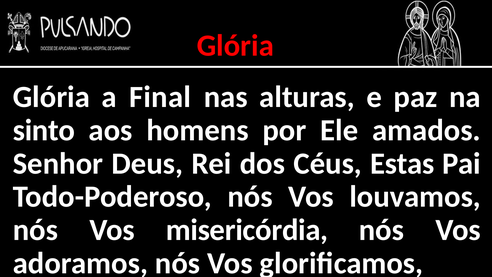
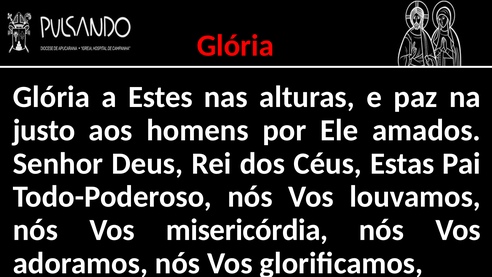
Final: Final -> Estes
sinto: sinto -> justo
